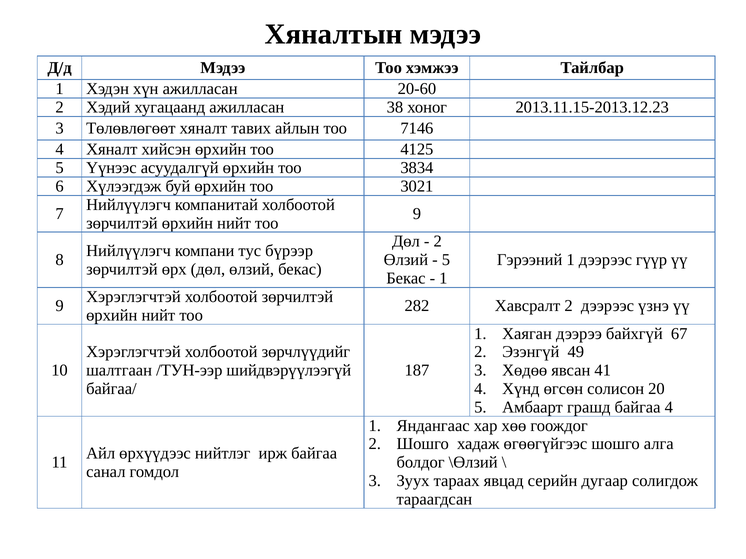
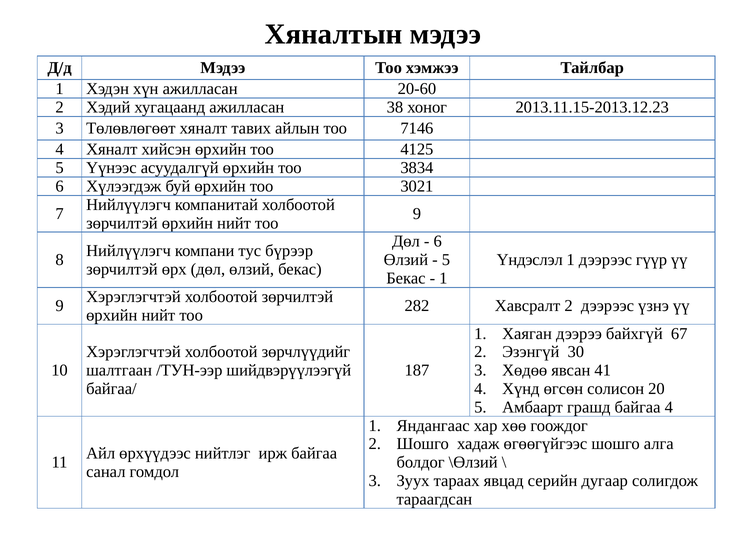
2 at (438, 242): 2 -> 6
Гэрээний: Гэрээний -> Үндэслэл
49: 49 -> 30
